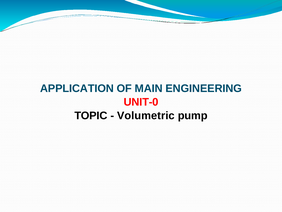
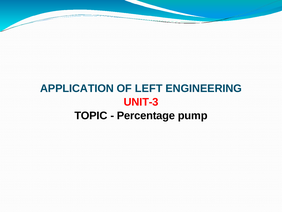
MAIN: MAIN -> LEFT
UNIT-0: UNIT-0 -> UNIT-3
Volumetric: Volumetric -> Percentage
